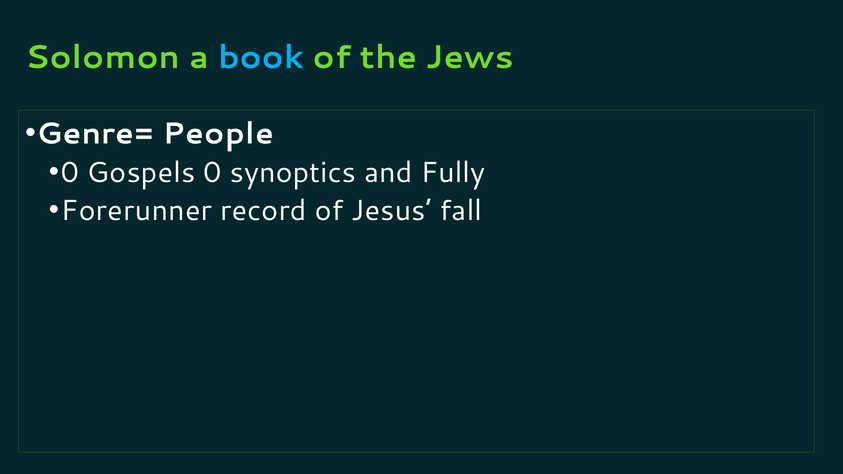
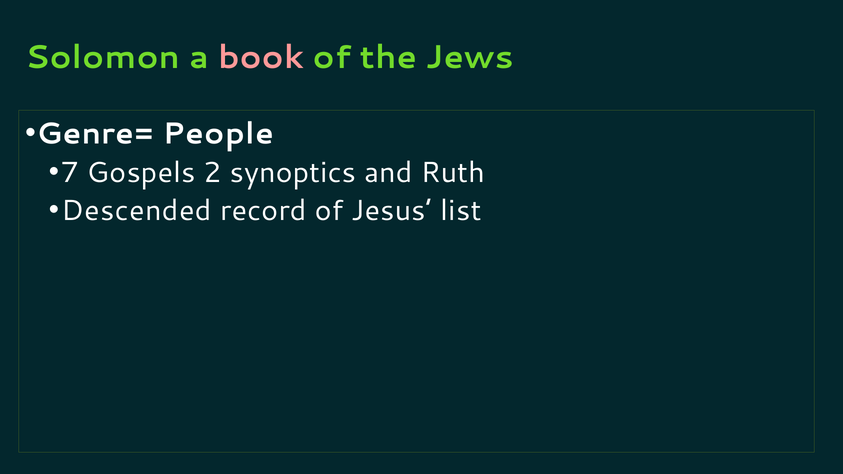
book colour: light blue -> pink
0 at (70, 173): 0 -> 7
Gospels 0: 0 -> 2
Fully: Fully -> Ruth
Forerunner: Forerunner -> Descended
fall: fall -> list
